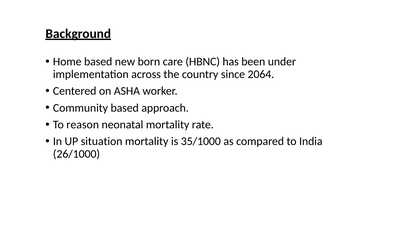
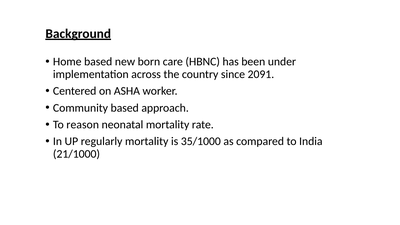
2064: 2064 -> 2091
situation: situation -> regularly
26/1000: 26/1000 -> 21/1000
